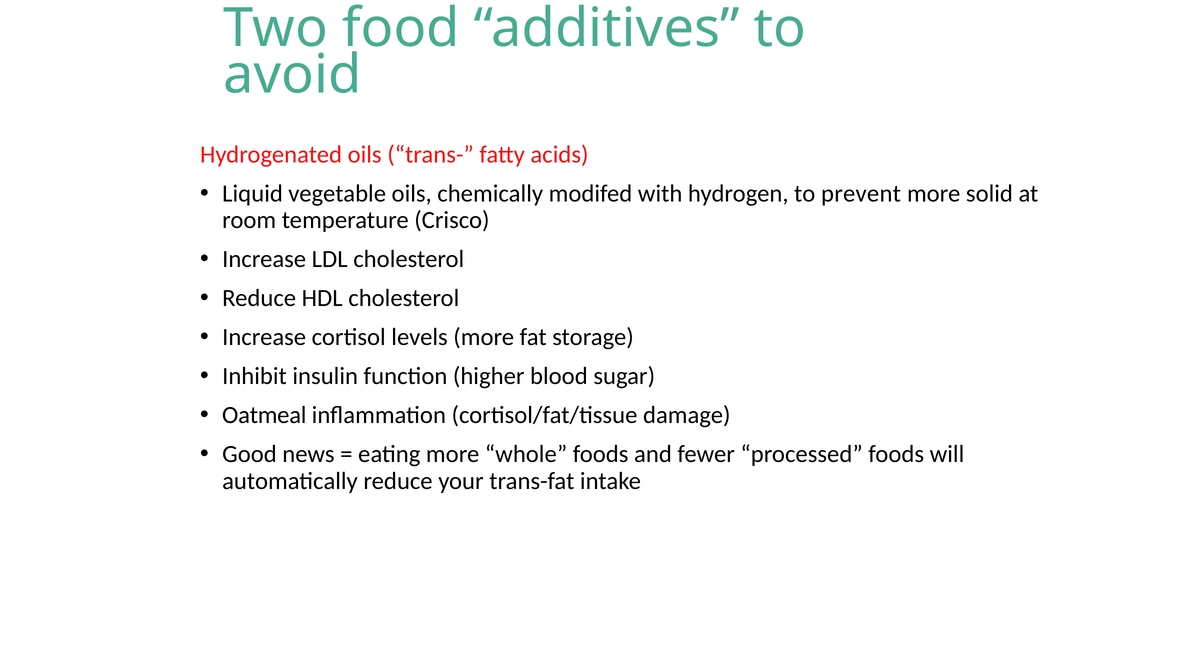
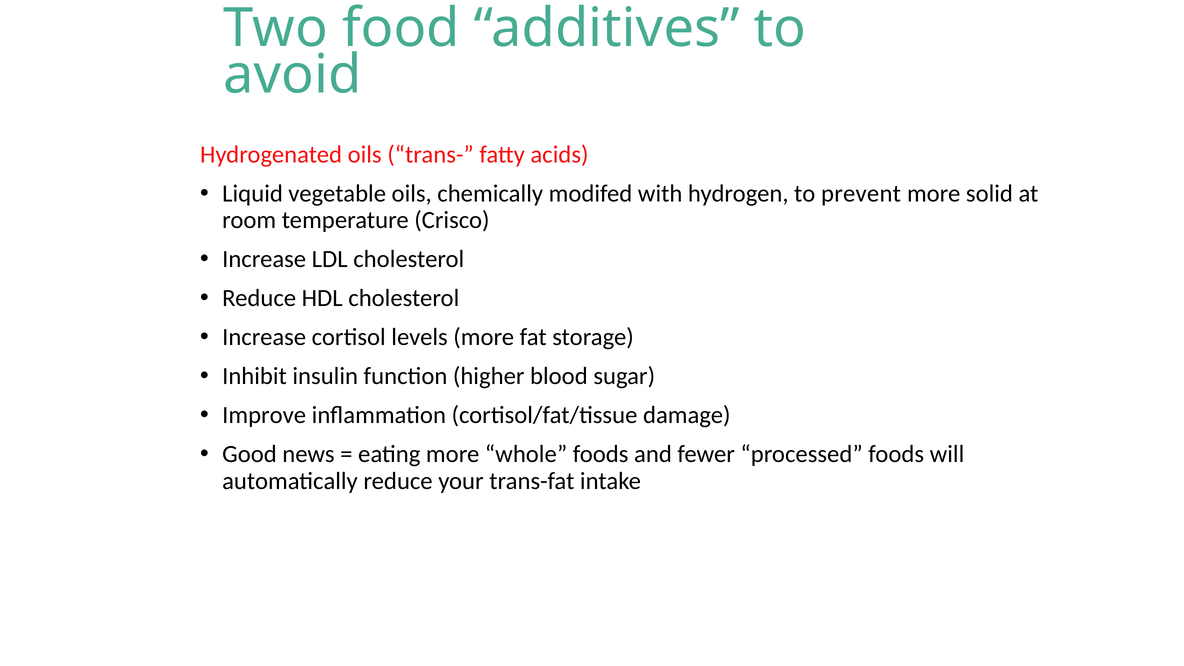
Oatmeal: Oatmeal -> Improve
